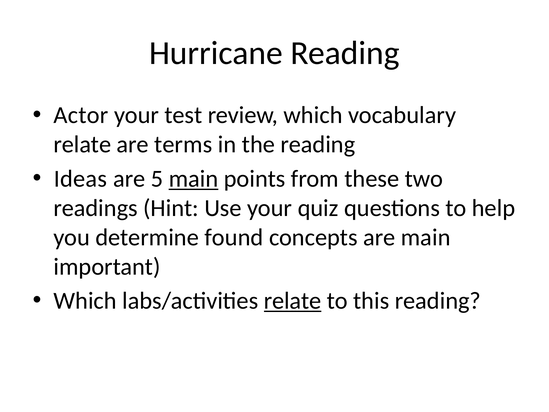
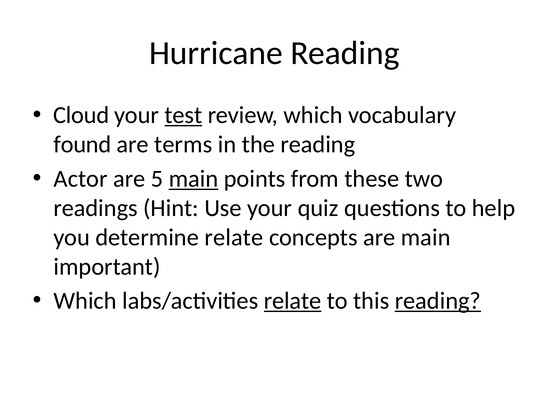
Actor: Actor -> Cloud
test underline: none -> present
relate at (82, 144): relate -> found
Ideas: Ideas -> Actor
determine found: found -> relate
reading at (438, 301) underline: none -> present
